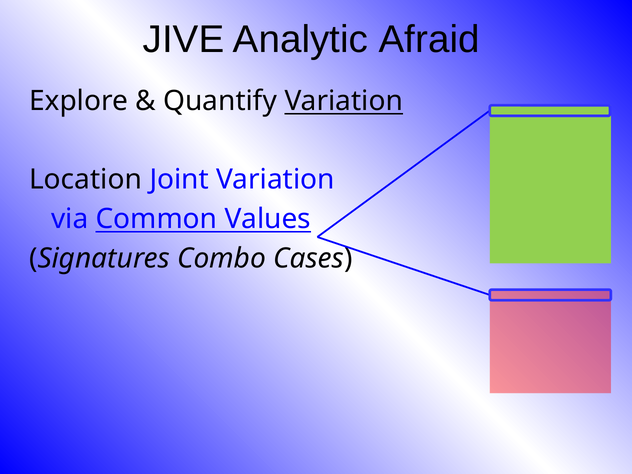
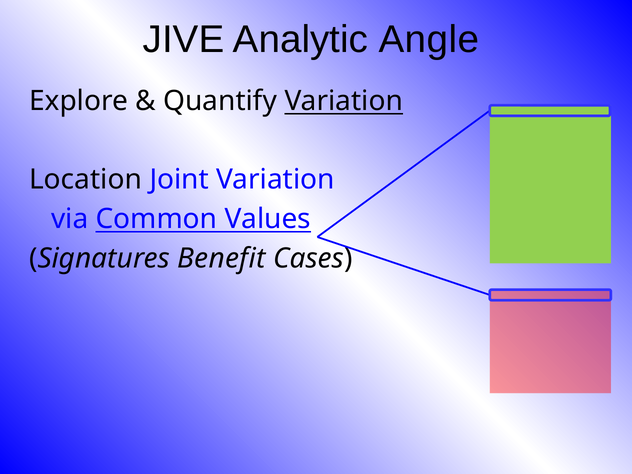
Afraid: Afraid -> Angle
Combo: Combo -> Benefit
